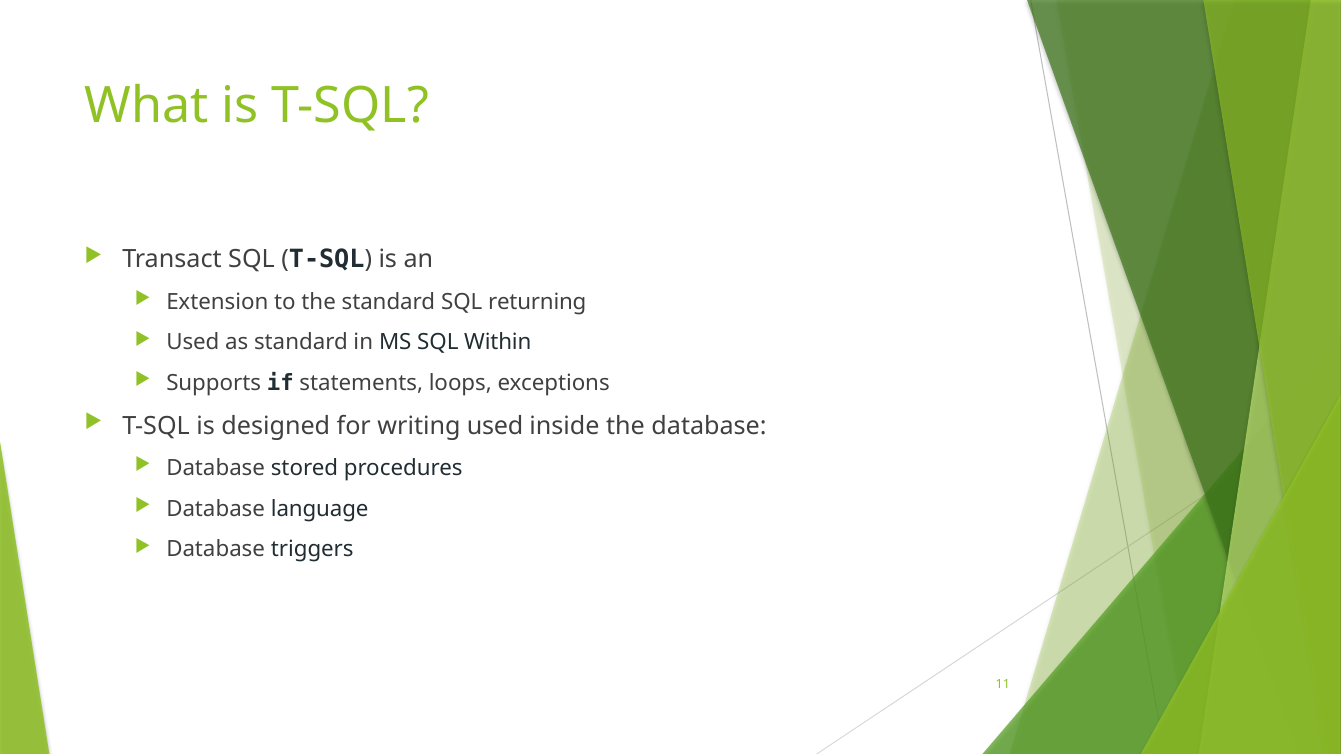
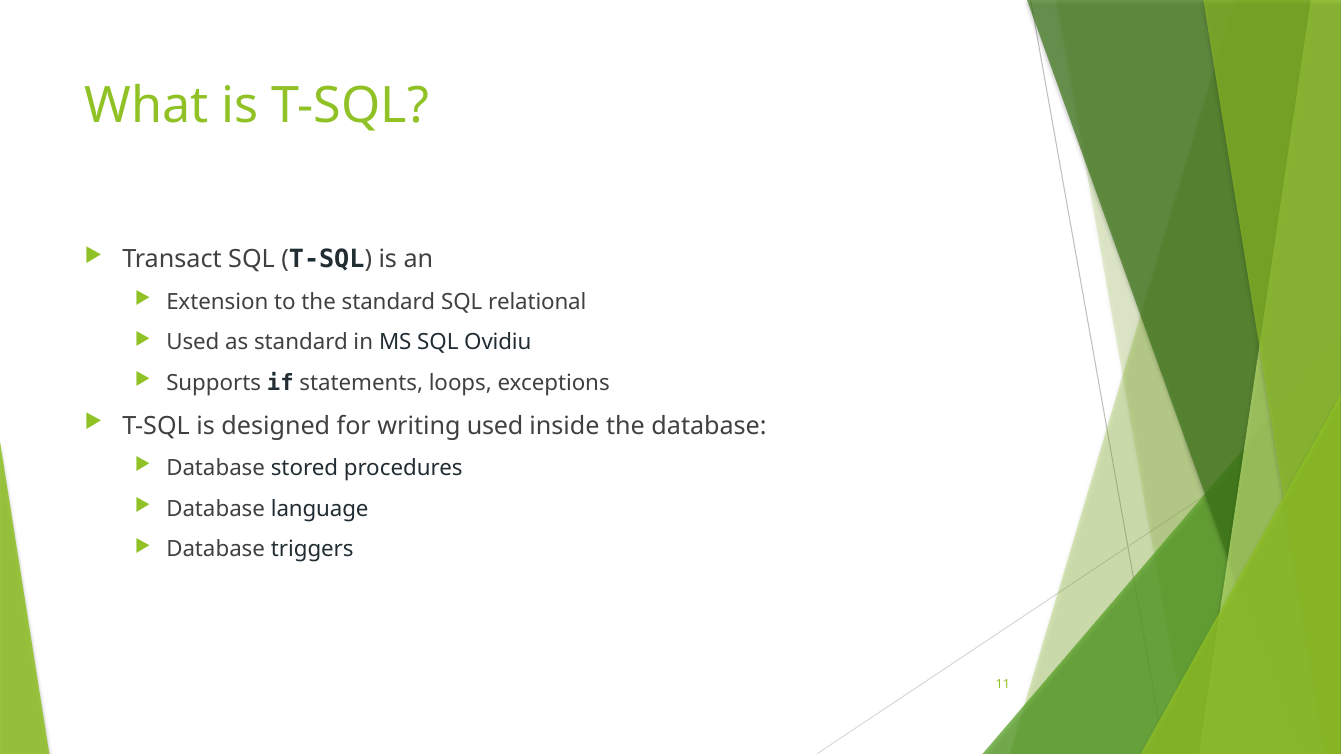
returning: returning -> relational
Within: Within -> Ovidiu
